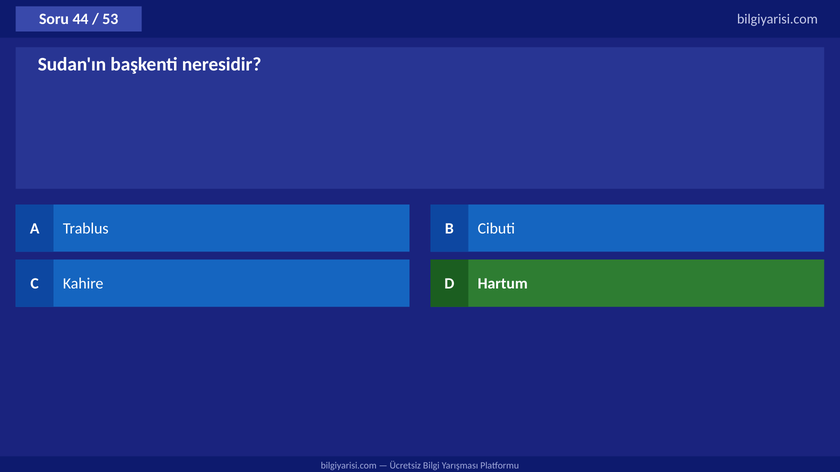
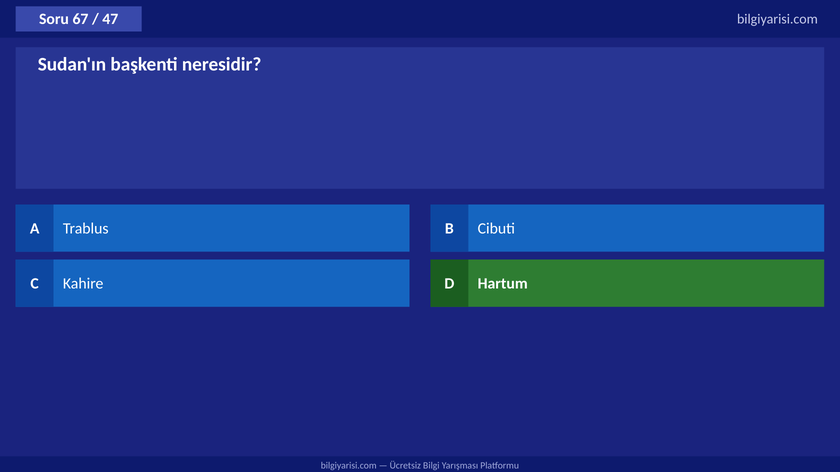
44: 44 -> 67
53: 53 -> 47
